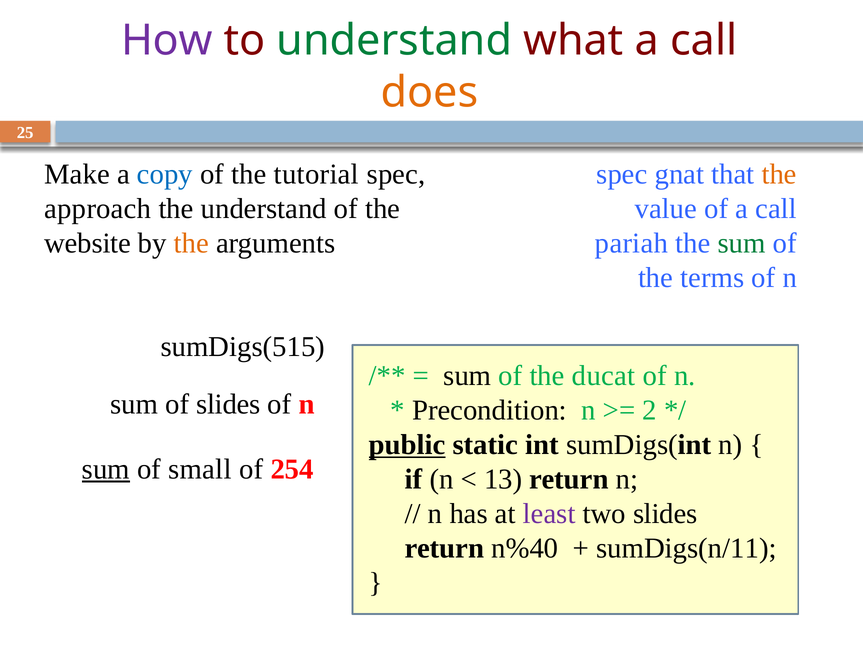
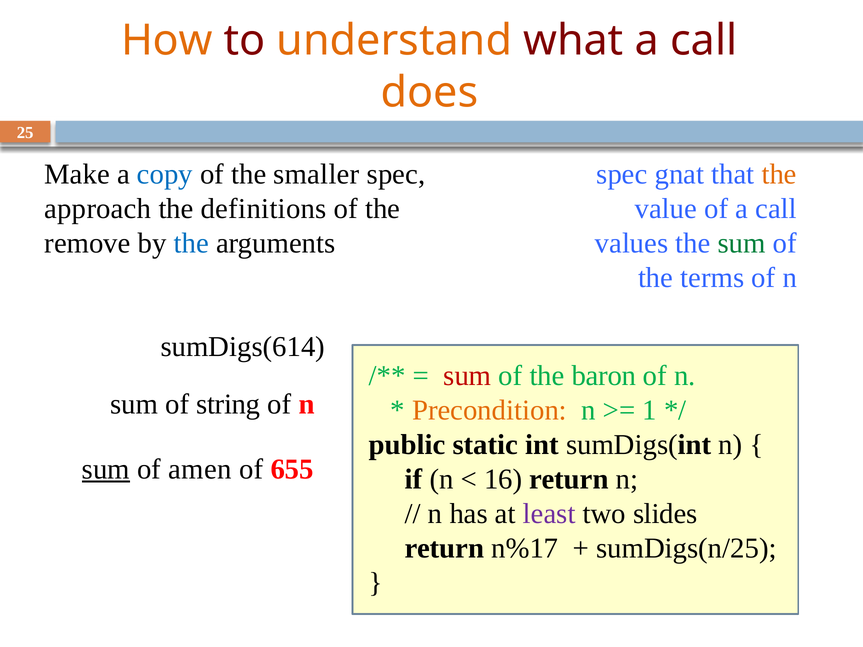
How colour: purple -> orange
understand at (394, 41) colour: green -> orange
tutorial: tutorial -> smaller
the understand: understand -> definitions
website: website -> remove
the at (191, 244) colour: orange -> blue
pariah: pariah -> values
sumDigs(515: sumDigs(515 -> sumDigs(614
sum at (467, 376) colour: black -> red
ducat: ducat -> baron
of slides: slides -> string
Precondition colour: black -> orange
2: 2 -> 1
public underline: present -> none
small: small -> amen
254: 254 -> 655
13: 13 -> 16
n%40: n%40 -> n%17
sumDigs(n/11: sumDigs(n/11 -> sumDigs(n/25
